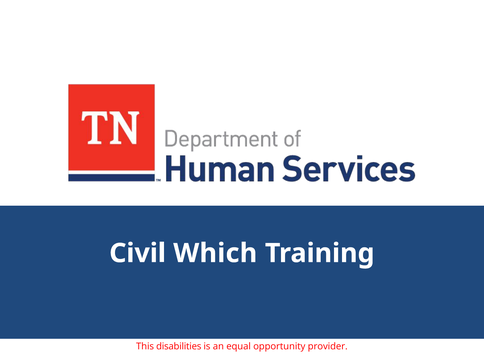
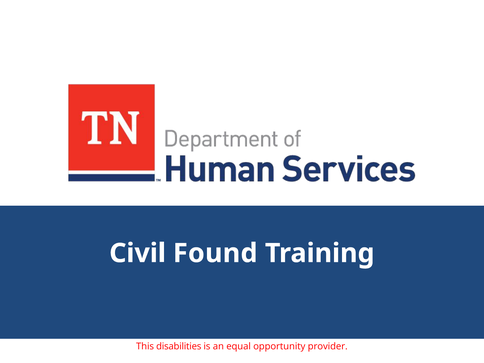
Which: Which -> Found
